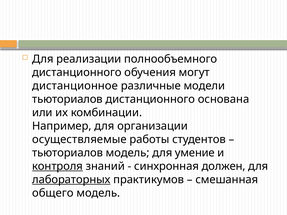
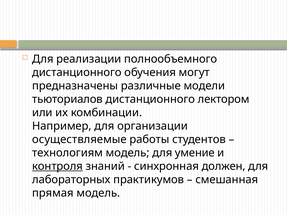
дистанционное: дистанционное -> предназначены
основана: основана -> лектором
тьюториалов at (68, 153): тьюториалов -> технологиям
лабораторных underline: present -> none
общего: общего -> прямая
